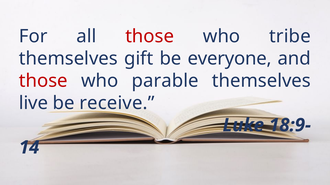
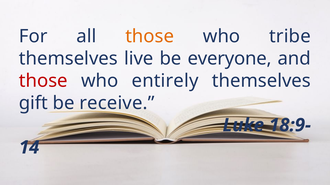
those at (150, 36) colour: red -> orange
gift: gift -> live
parable: parable -> entirely
live: live -> gift
